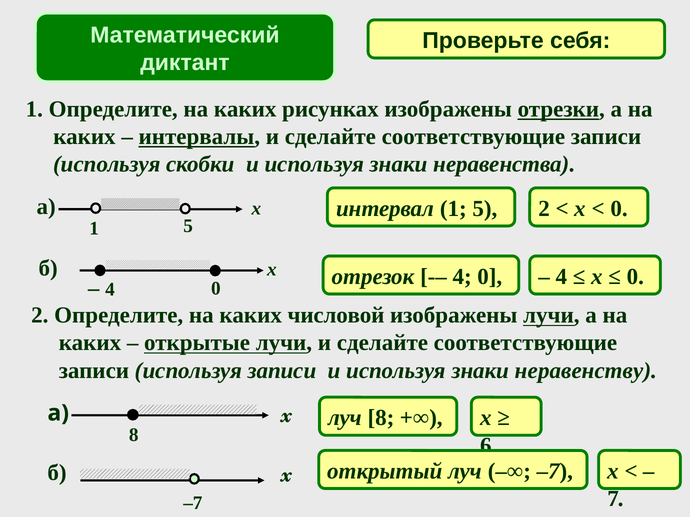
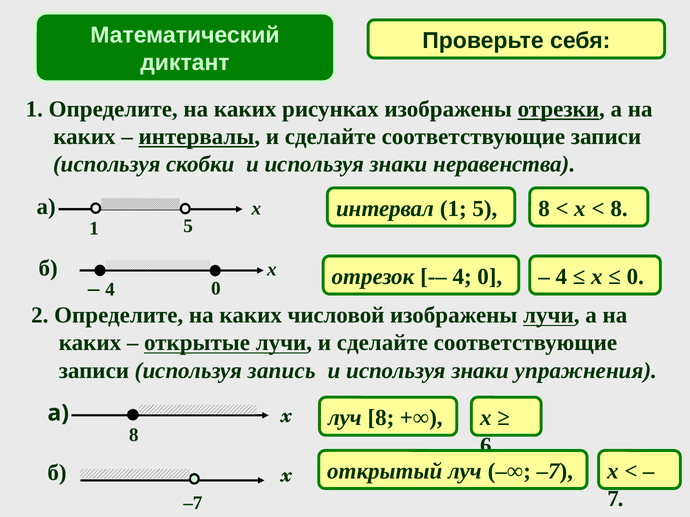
5 2: 2 -> 8
0 at (619, 209): 0 -> 8
используя записи: записи -> запись
неравенству: неравенству -> упражнения
